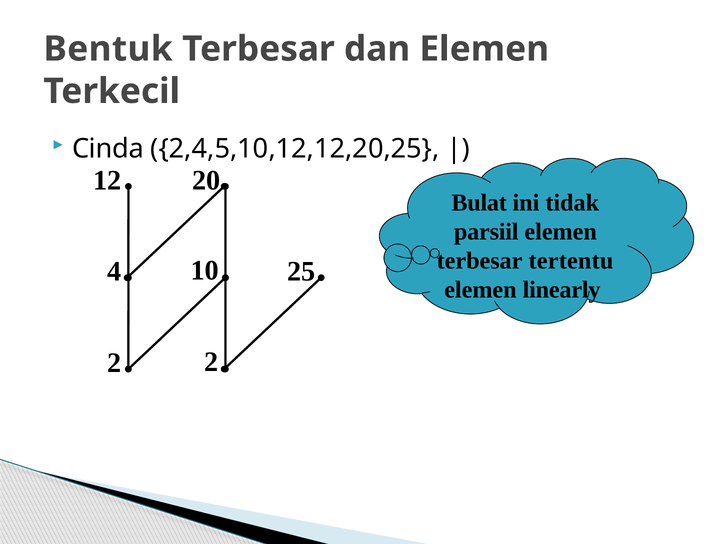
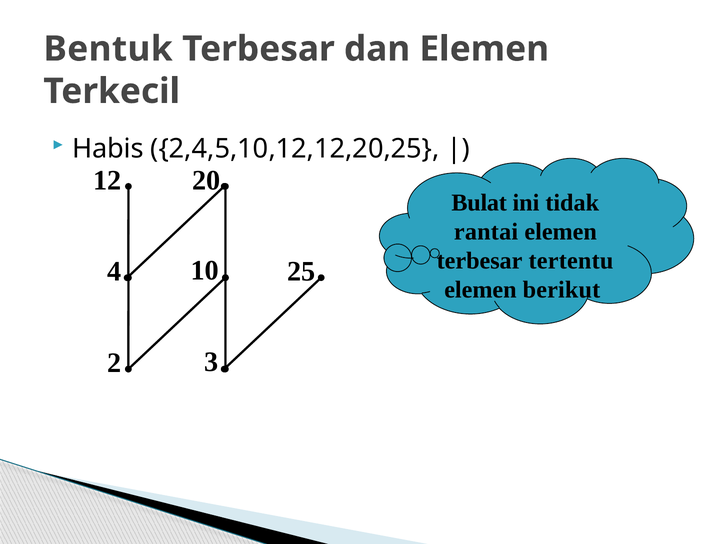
Cinda: Cinda -> Habis
parsiil: parsiil -> rantai
linearly: linearly -> berikut
2 2: 2 -> 3
